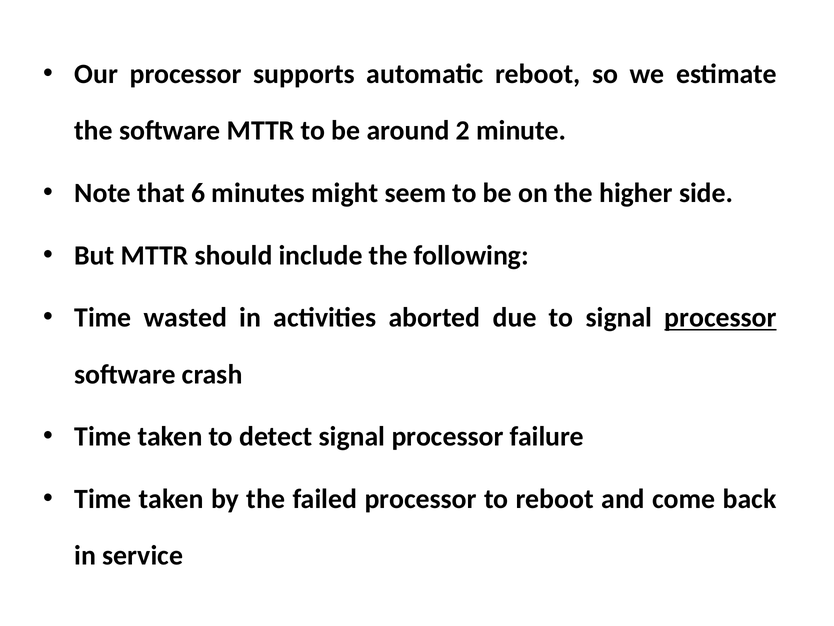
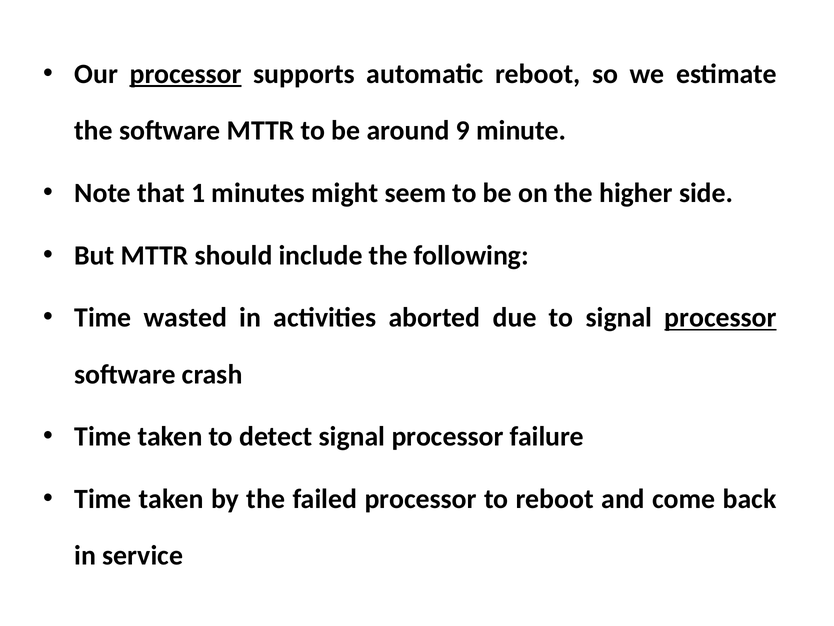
processor at (186, 74) underline: none -> present
2: 2 -> 9
6: 6 -> 1
